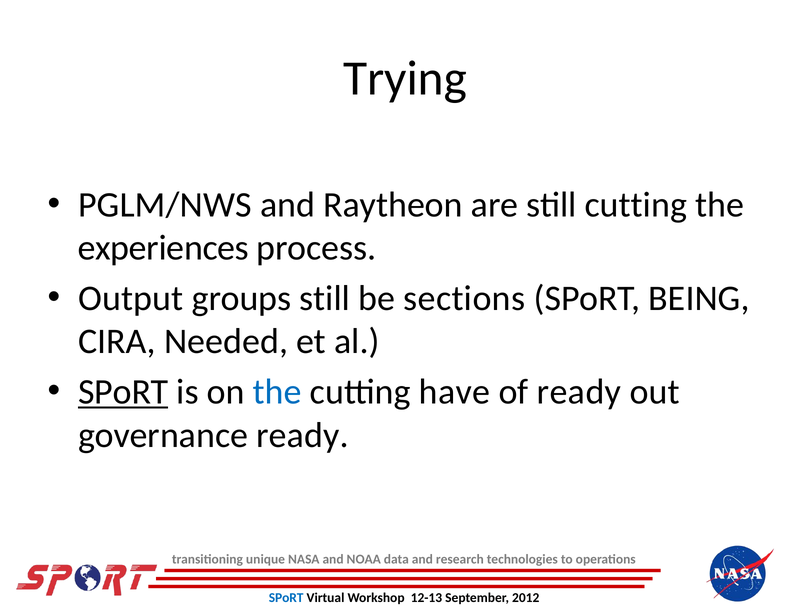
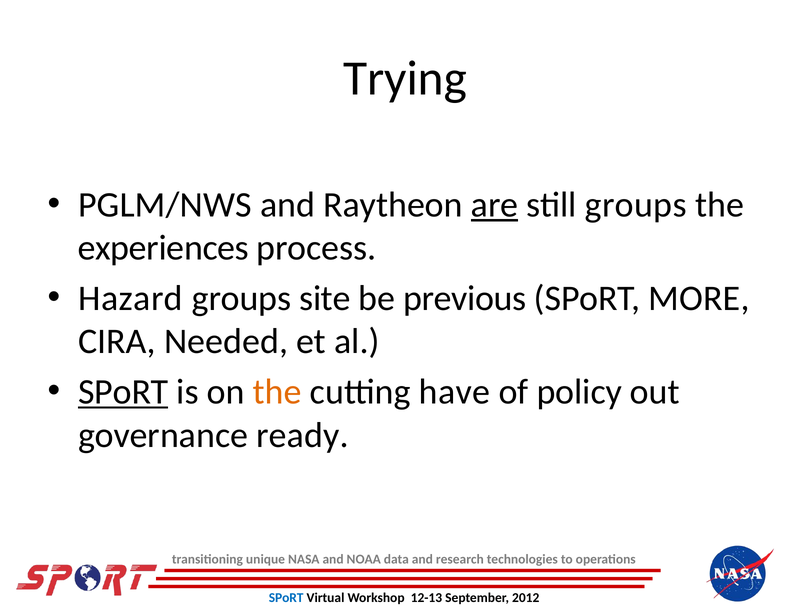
are underline: none -> present
still cutting: cutting -> groups
Output: Output -> Hazard
groups still: still -> site
sections: sections -> previous
BEING: BEING -> MORE
the at (277, 392) colour: blue -> orange
of ready: ready -> policy
